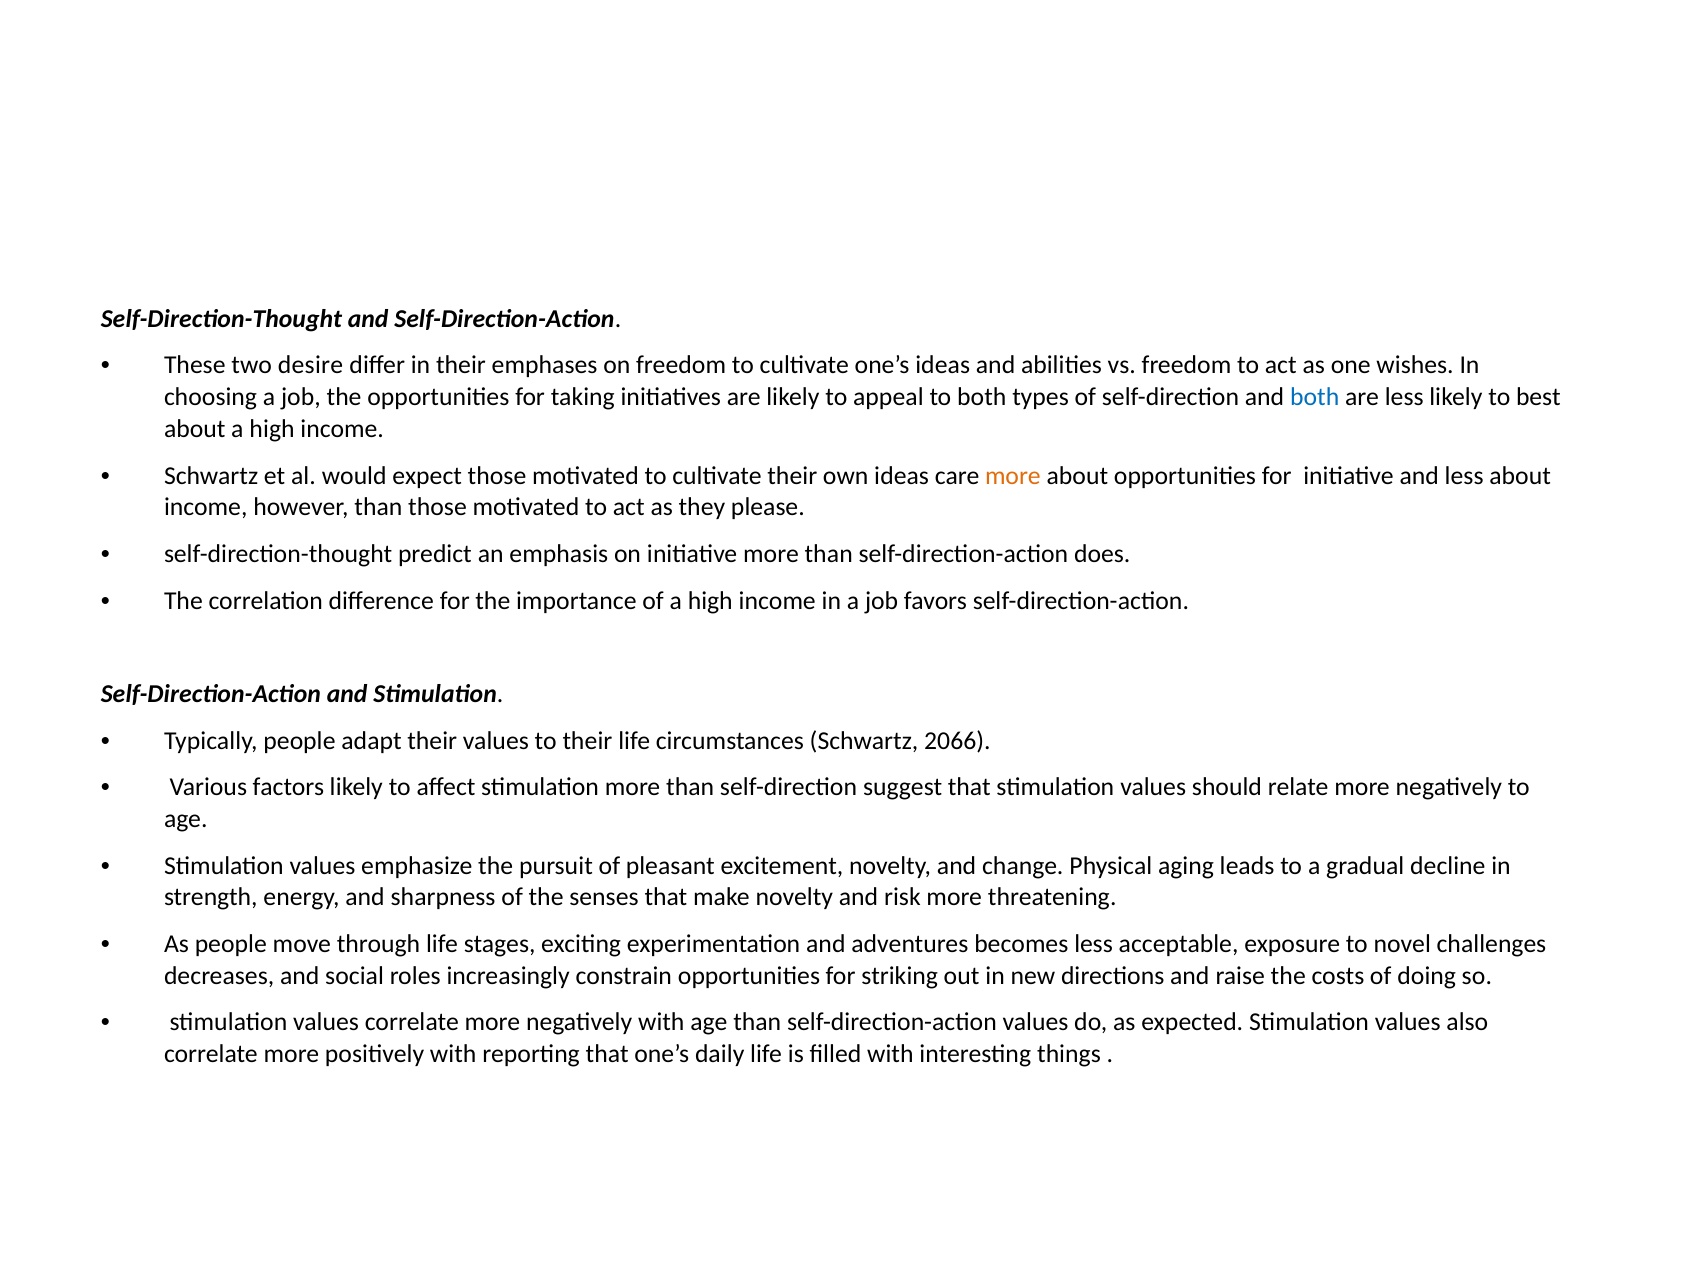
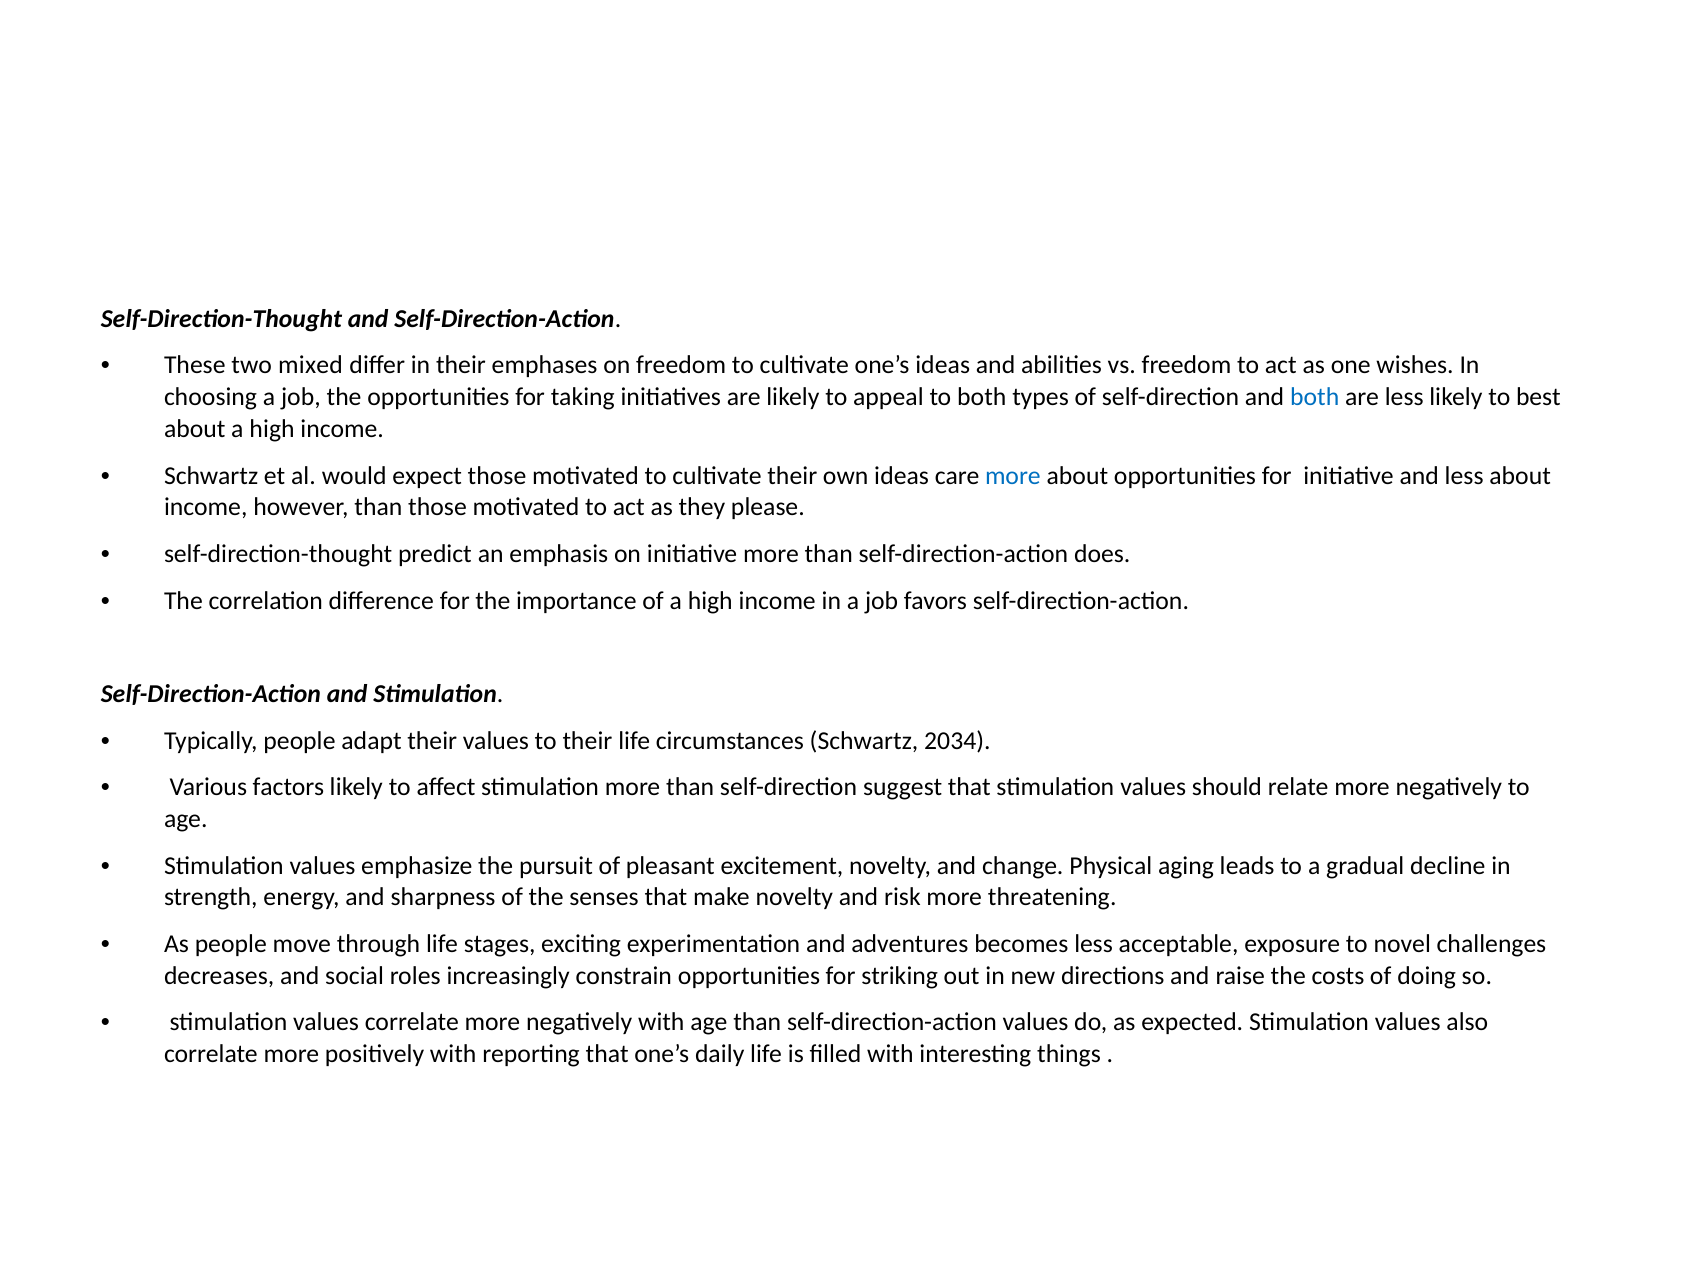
desire: desire -> mixed
more at (1013, 476) colour: orange -> blue
2066: 2066 -> 2034
